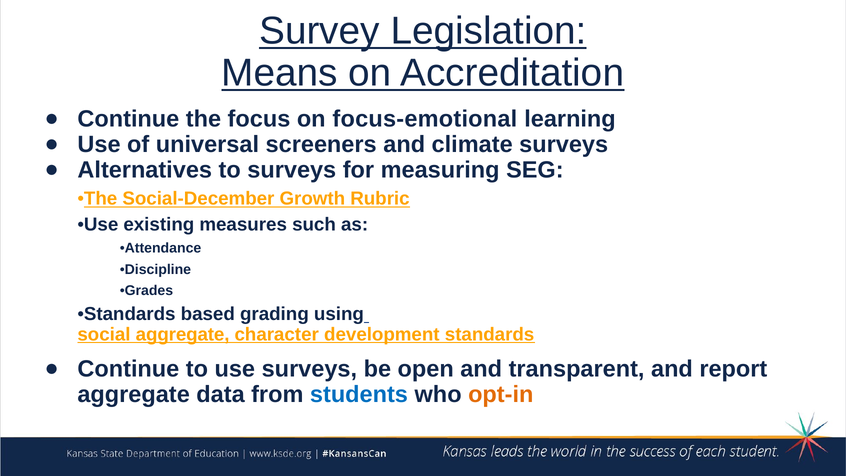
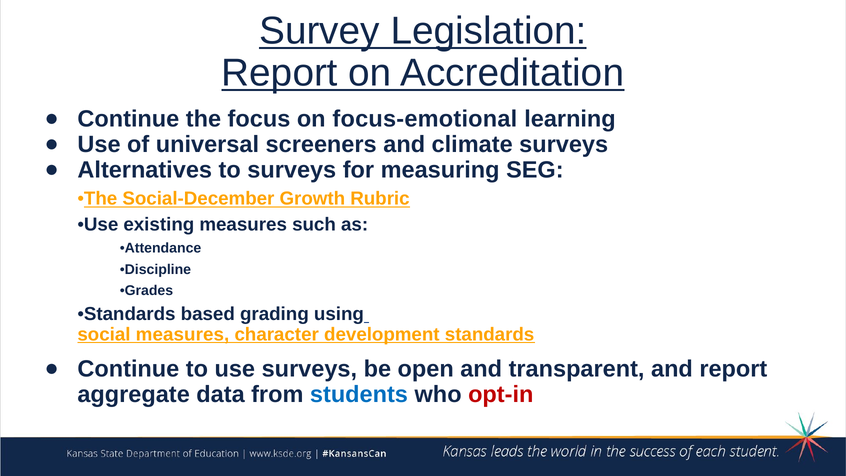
Means at (280, 73): Means -> Report
social aggregate: aggregate -> measures
opt-in colour: orange -> red
